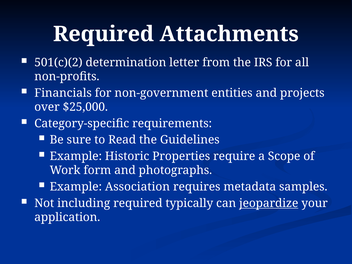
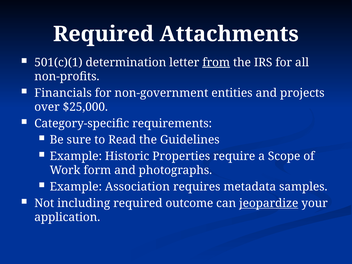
501(c)(2: 501(c)(2 -> 501(c)(1
from underline: none -> present
typically: typically -> outcome
